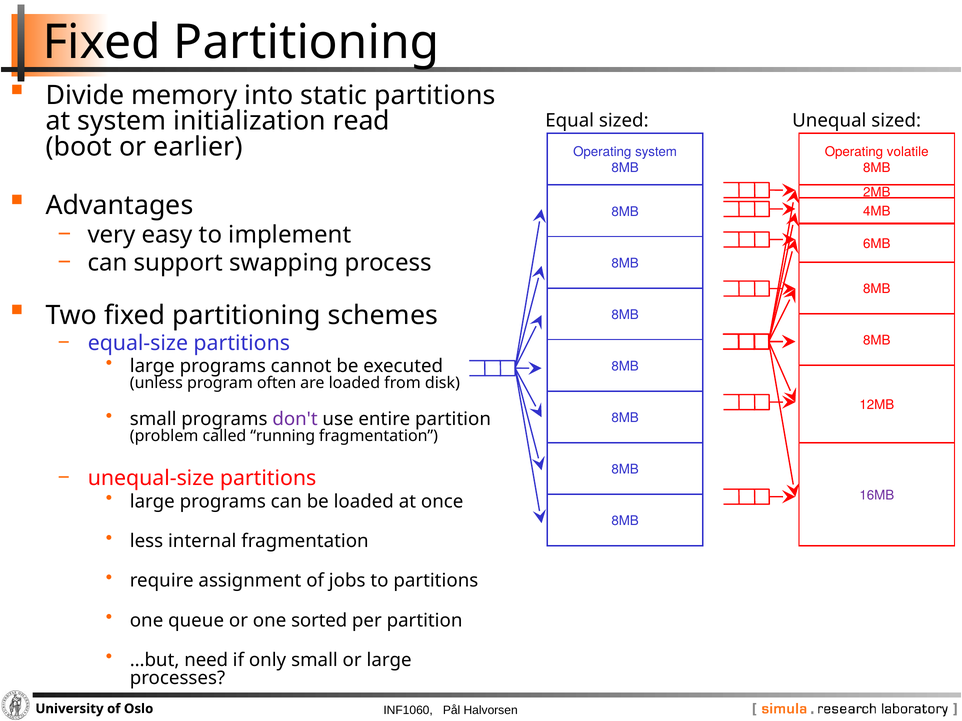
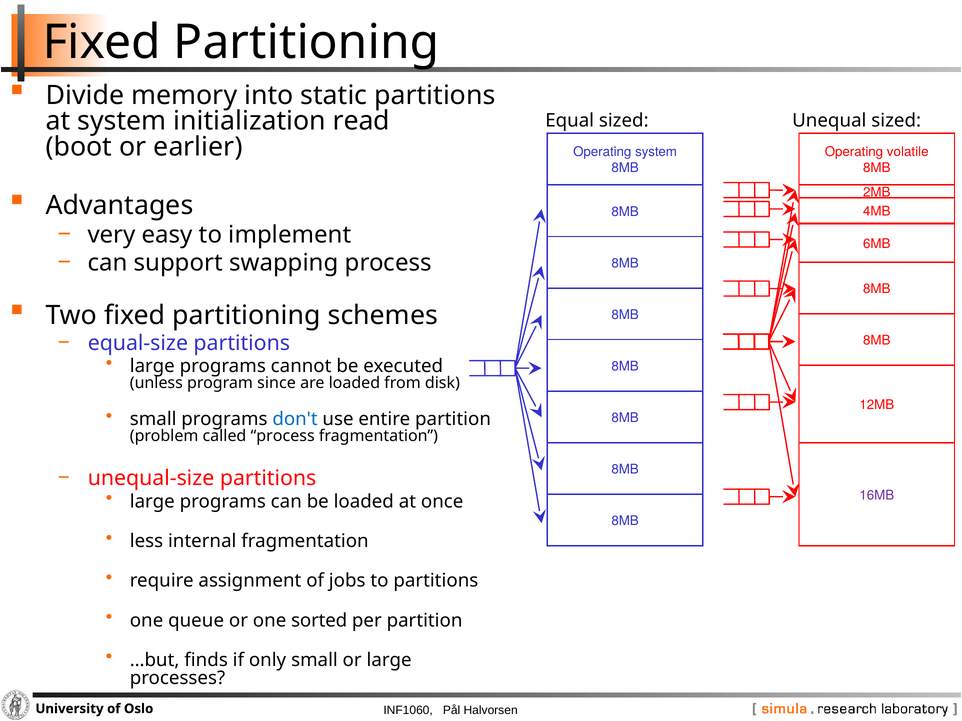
often: often -> since
don't colour: purple -> blue
called running: running -> process
need: need -> finds
